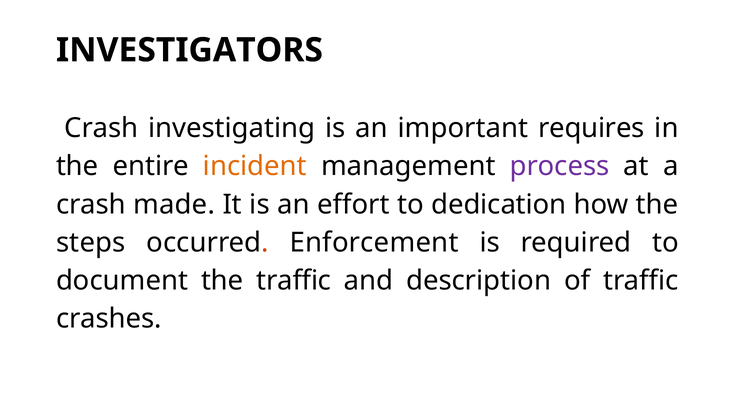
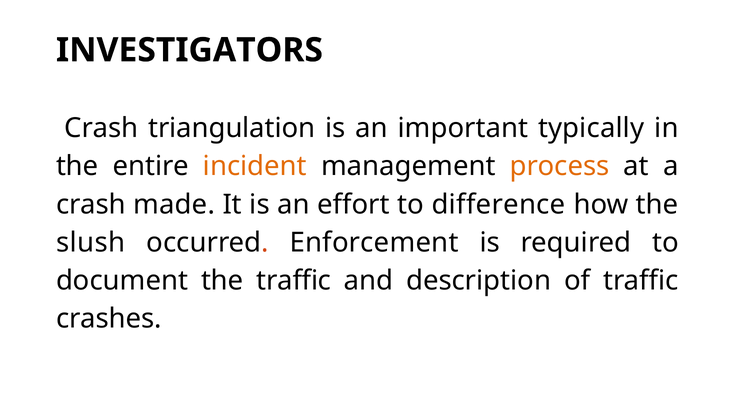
investigating: investigating -> triangulation
requires: requires -> typically
process colour: purple -> orange
dedication: dedication -> difference
steps: steps -> slush
